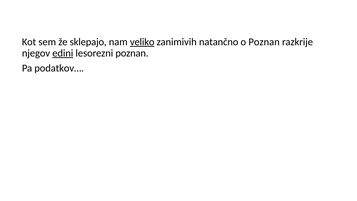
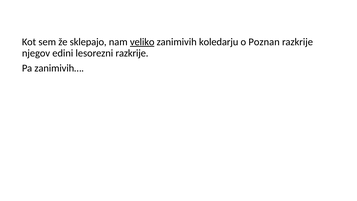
natančno: natančno -> koledarju
edini underline: present -> none
lesorezni poznan: poznan -> razkrije
podatkov…: podatkov… -> zanimivih…
